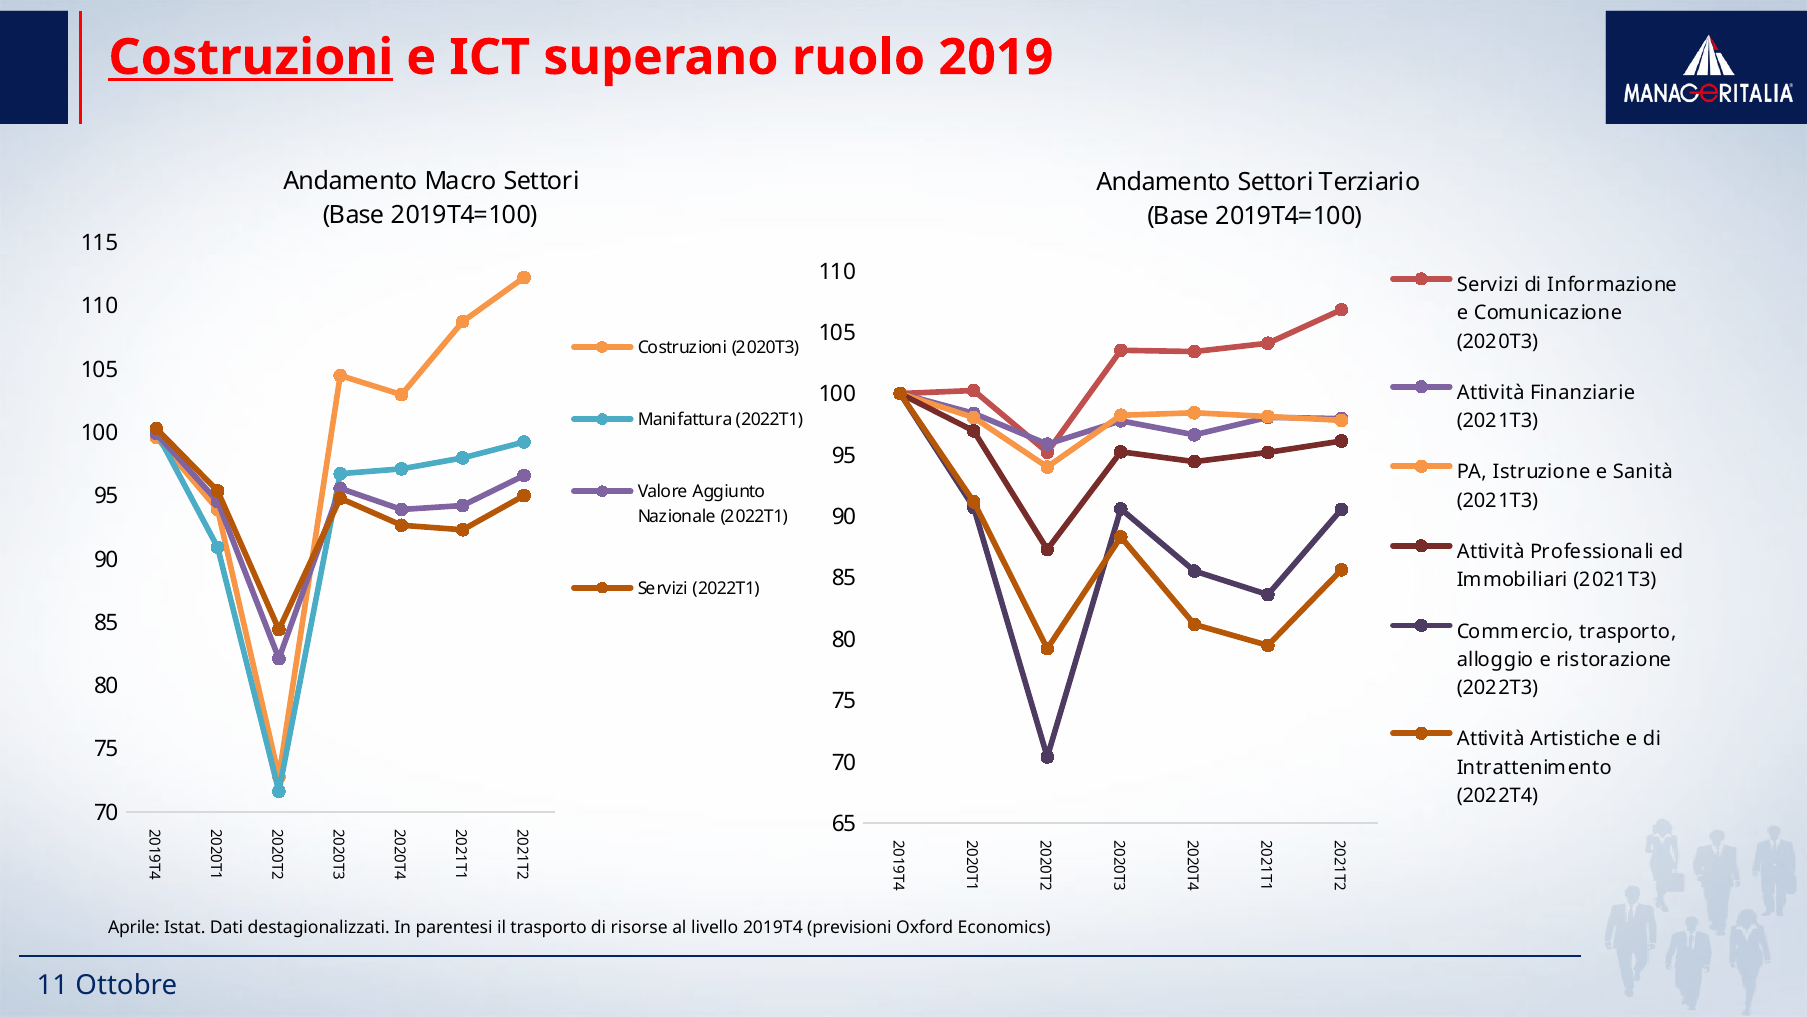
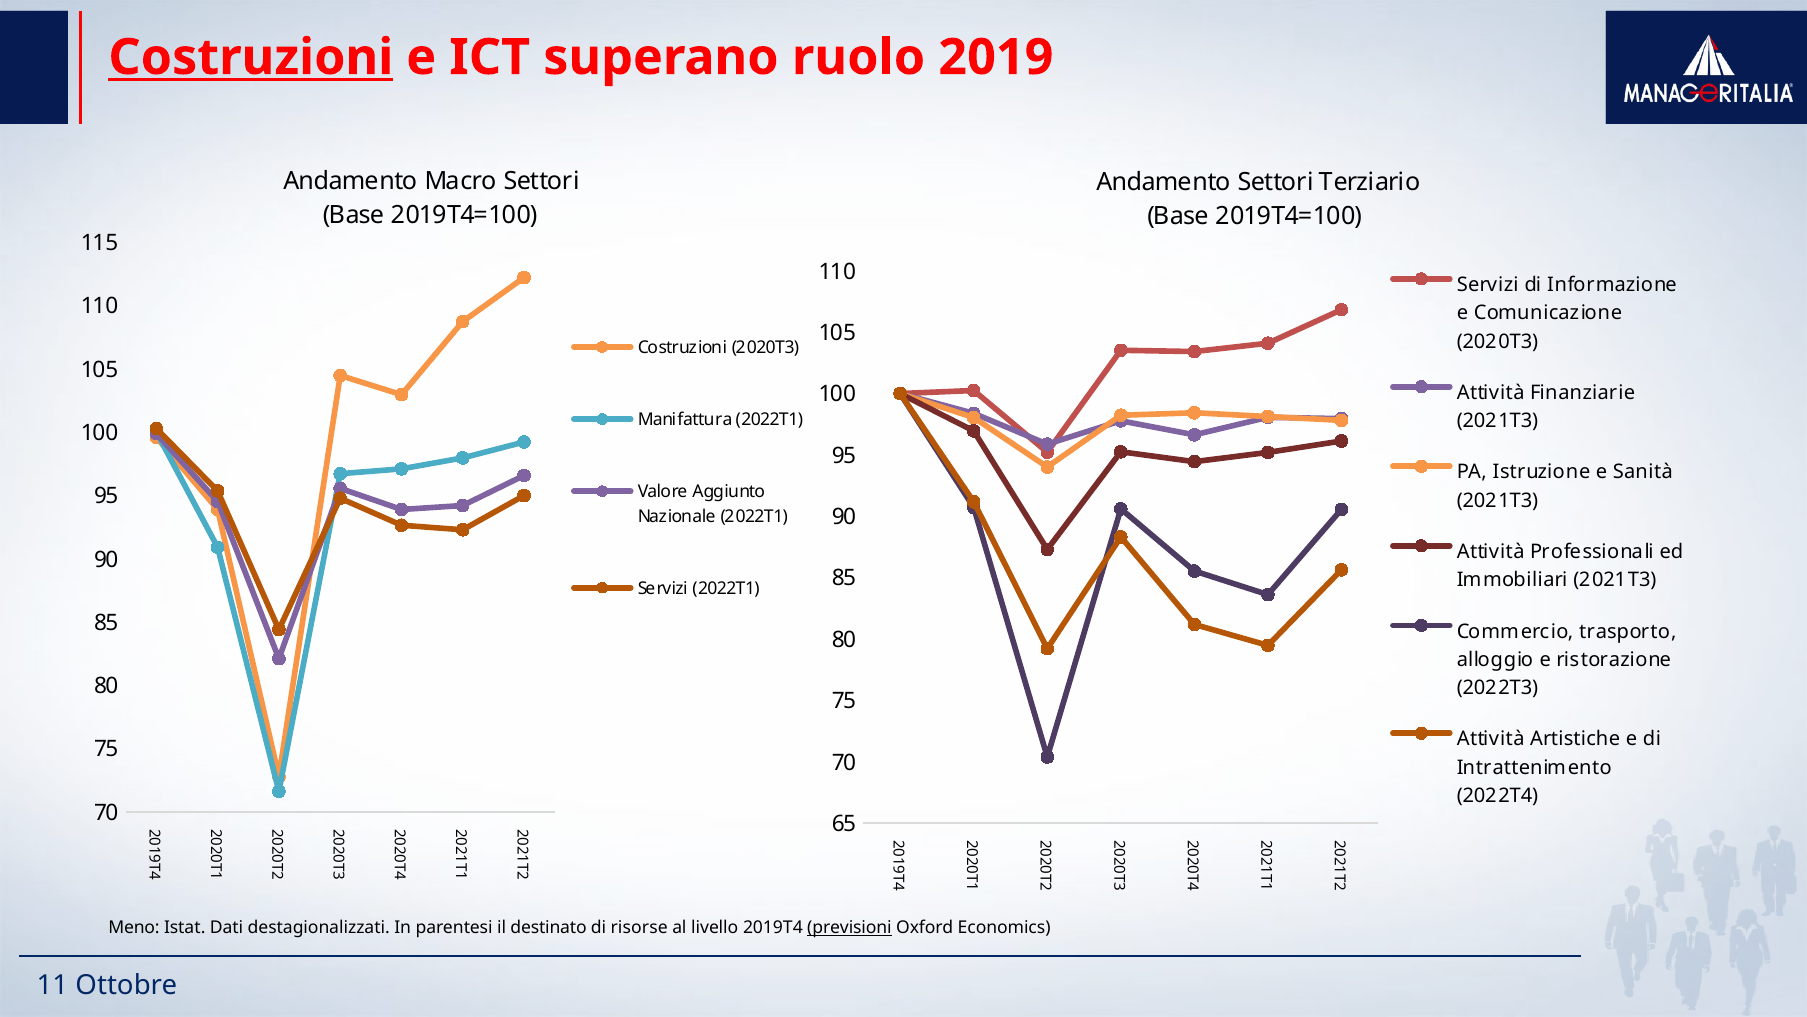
Aprile: Aprile -> Meno
il trasporto: trasporto -> destinato
previsioni underline: none -> present
